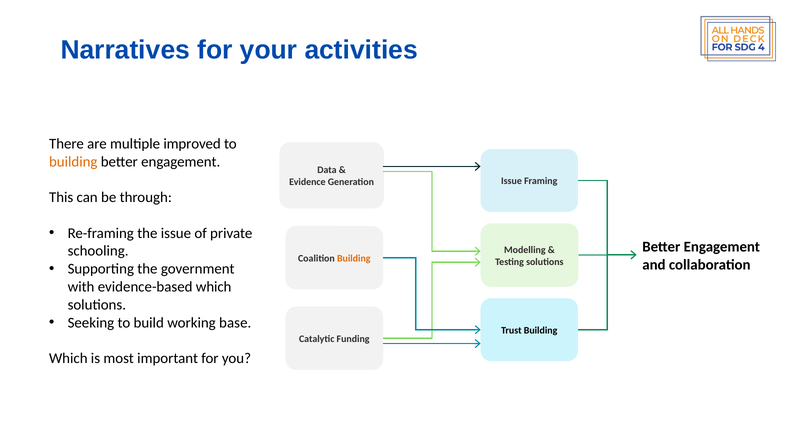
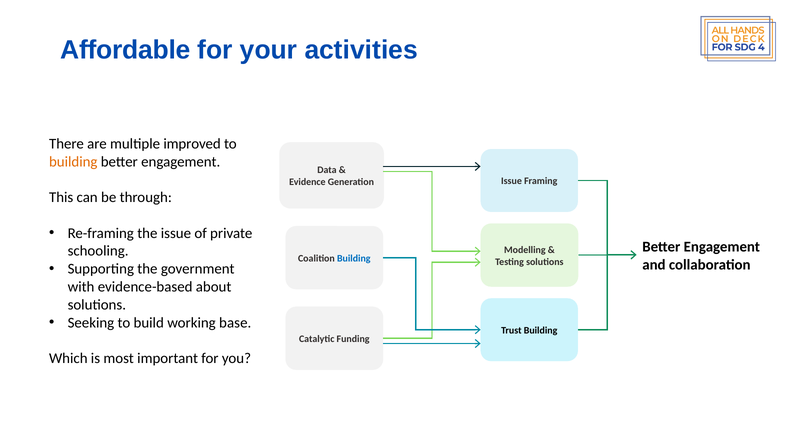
Narratives: Narratives -> Affordable
Building at (354, 258) colour: orange -> blue
evidence-based which: which -> about
